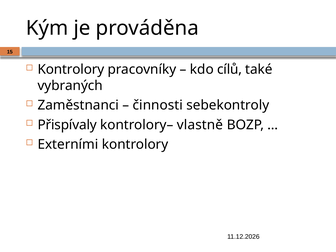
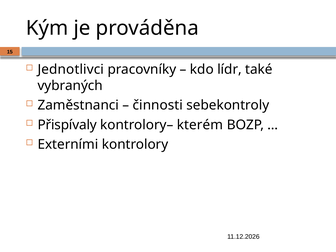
Kontrolory at (71, 70): Kontrolory -> Jednotlivci
cílů: cílů -> lídr
vlastně: vlastně -> kterém
